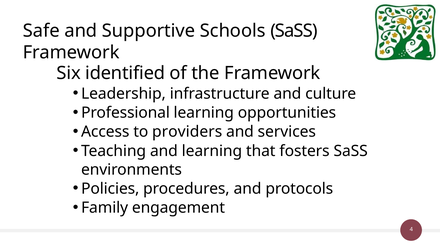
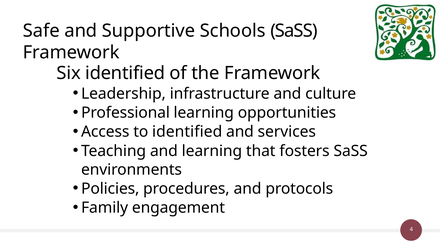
to providers: providers -> identified
